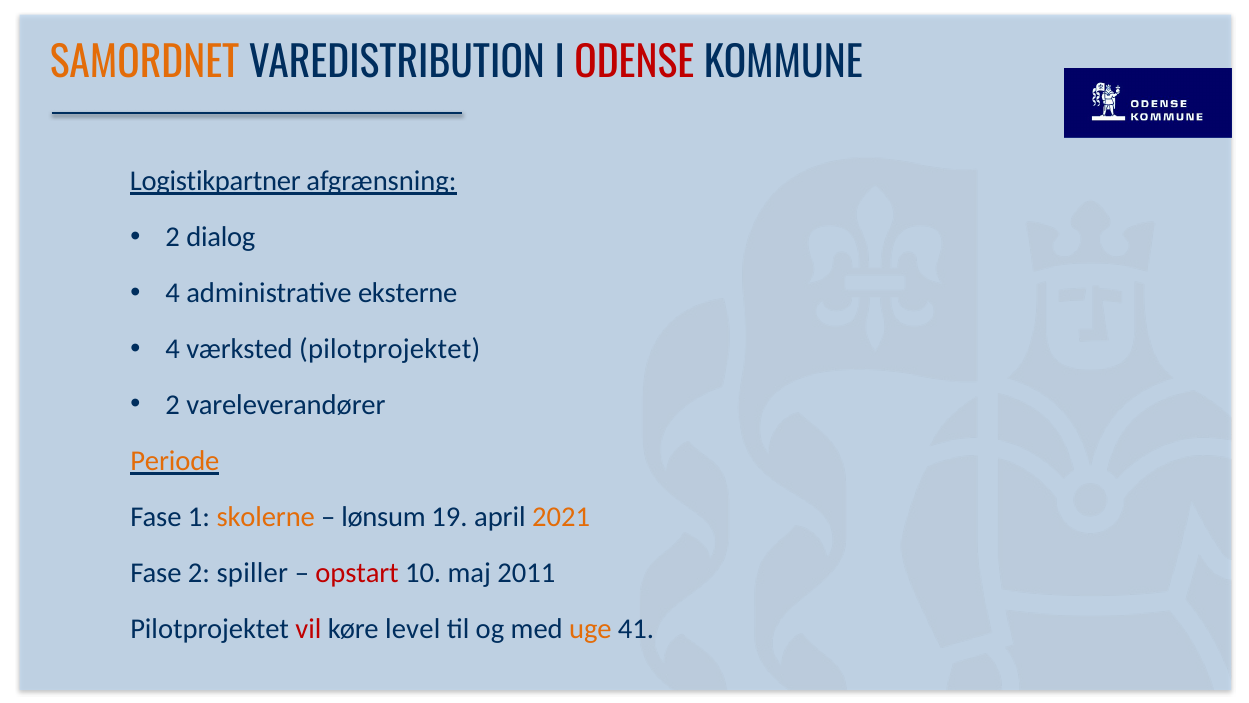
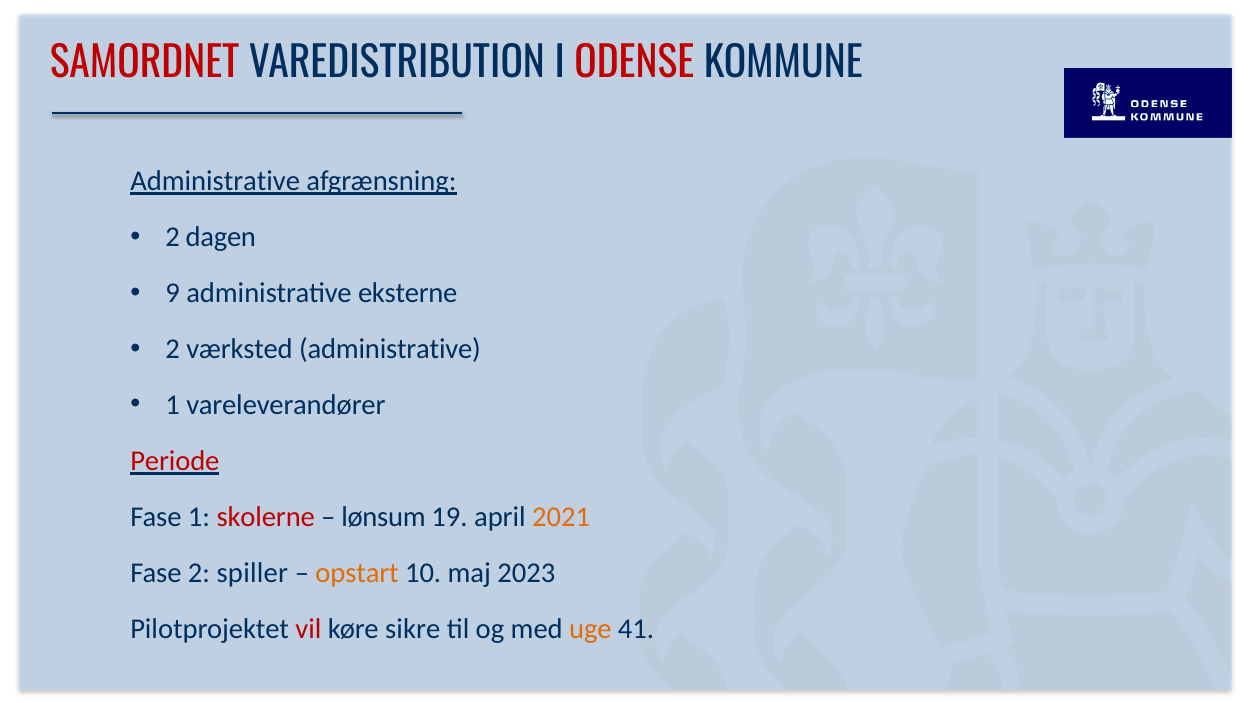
SAMORDNET colour: orange -> red
Logistikpartner at (215, 181): Logistikpartner -> Administrative
dialog: dialog -> dagen
4 at (173, 293): 4 -> 9
4 at (173, 349): 4 -> 2
værksted pilotprojektet: pilotprojektet -> administrative
2 at (173, 405): 2 -> 1
Periode colour: orange -> red
skolerne colour: orange -> red
opstart colour: red -> orange
2011: 2011 -> 2023
level: level -> sikre
